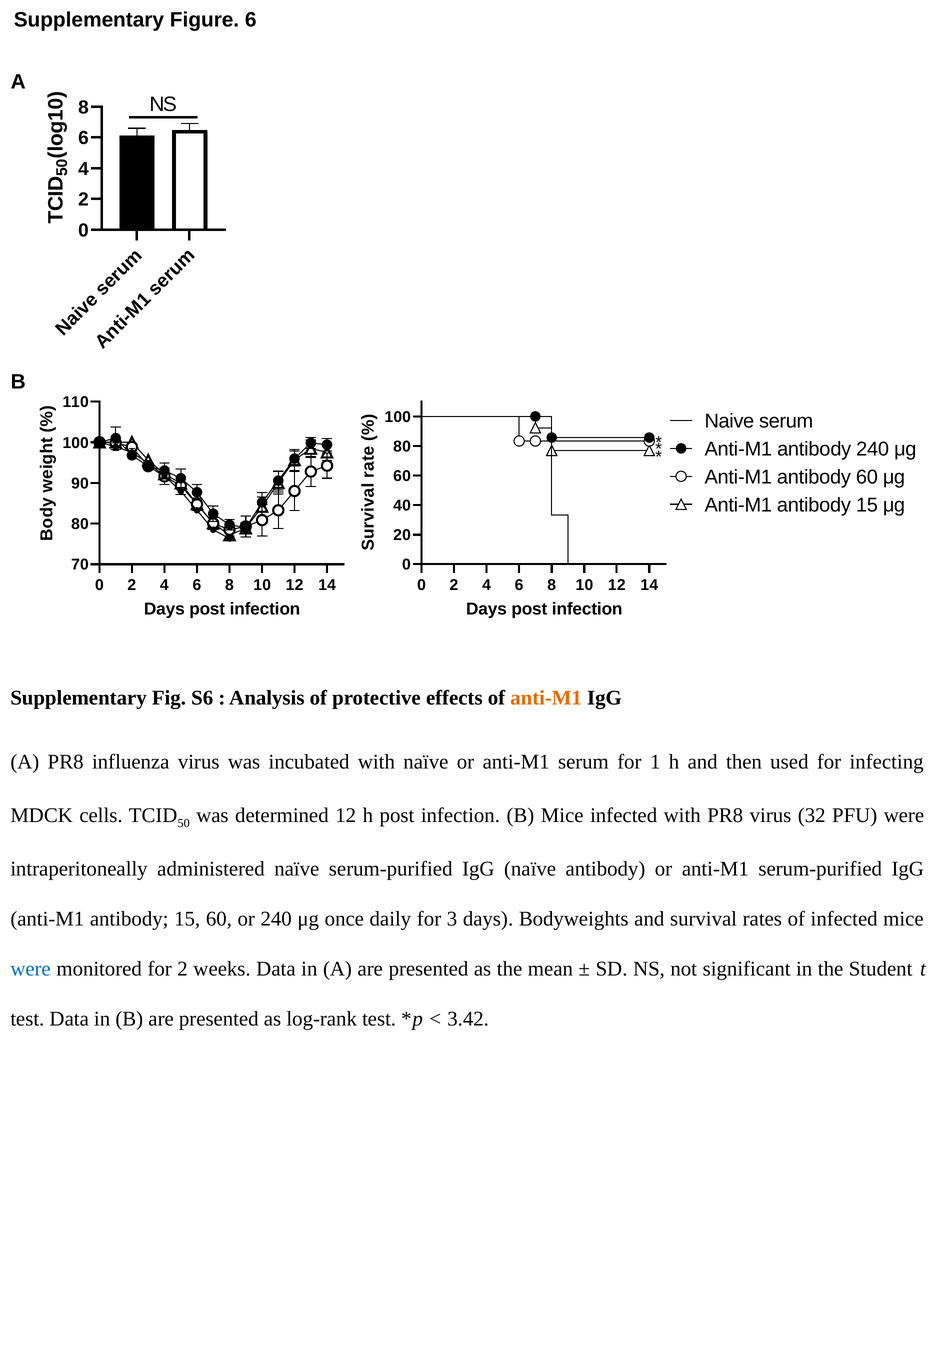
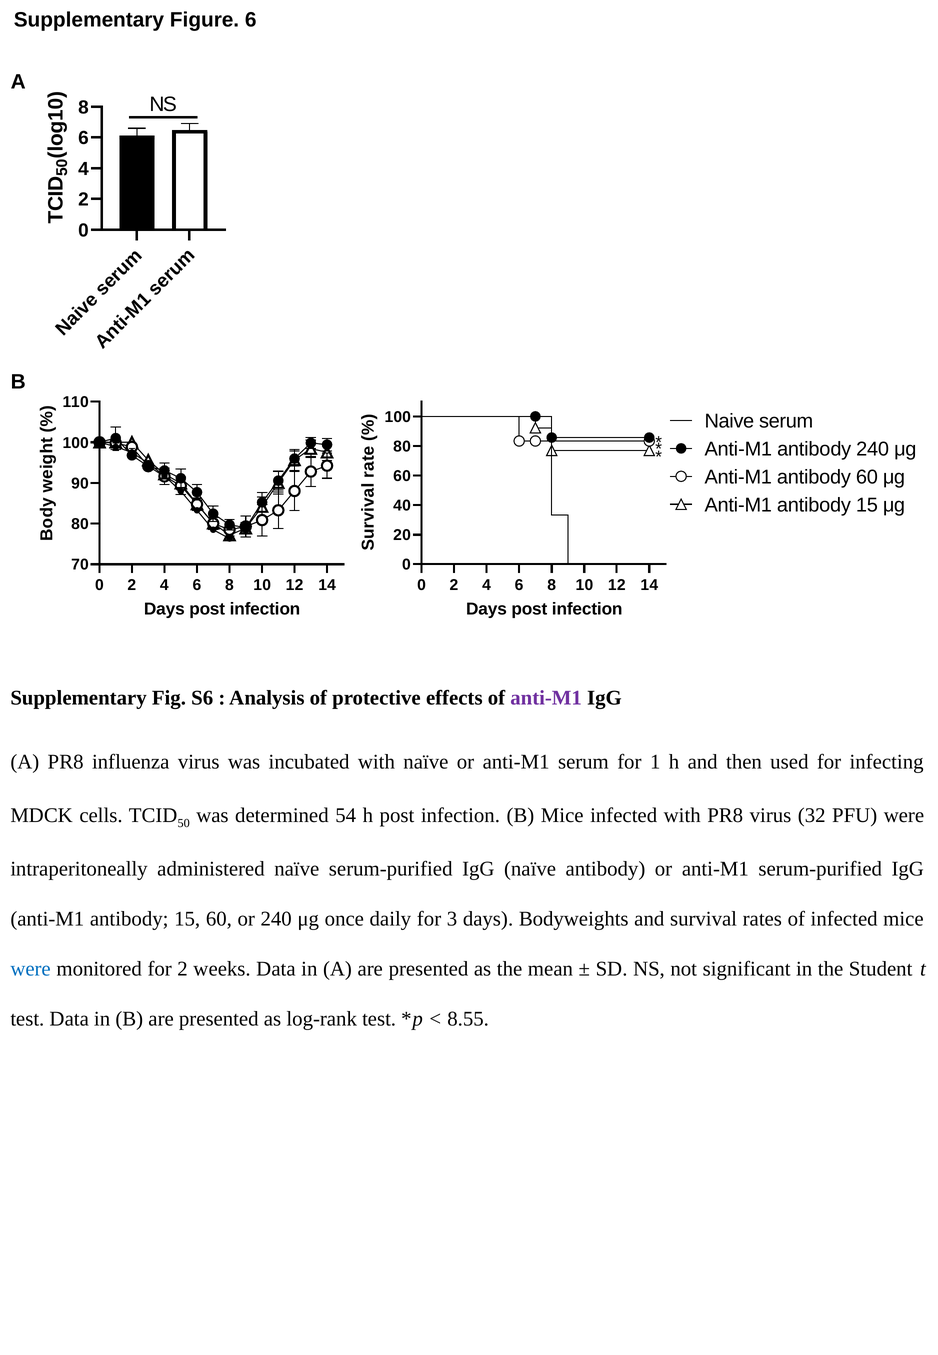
anti-M1 at (546, 698) colour: orange -> purple
determined 12: 12 -> 54
3.42: 3.42 -> 8.55
